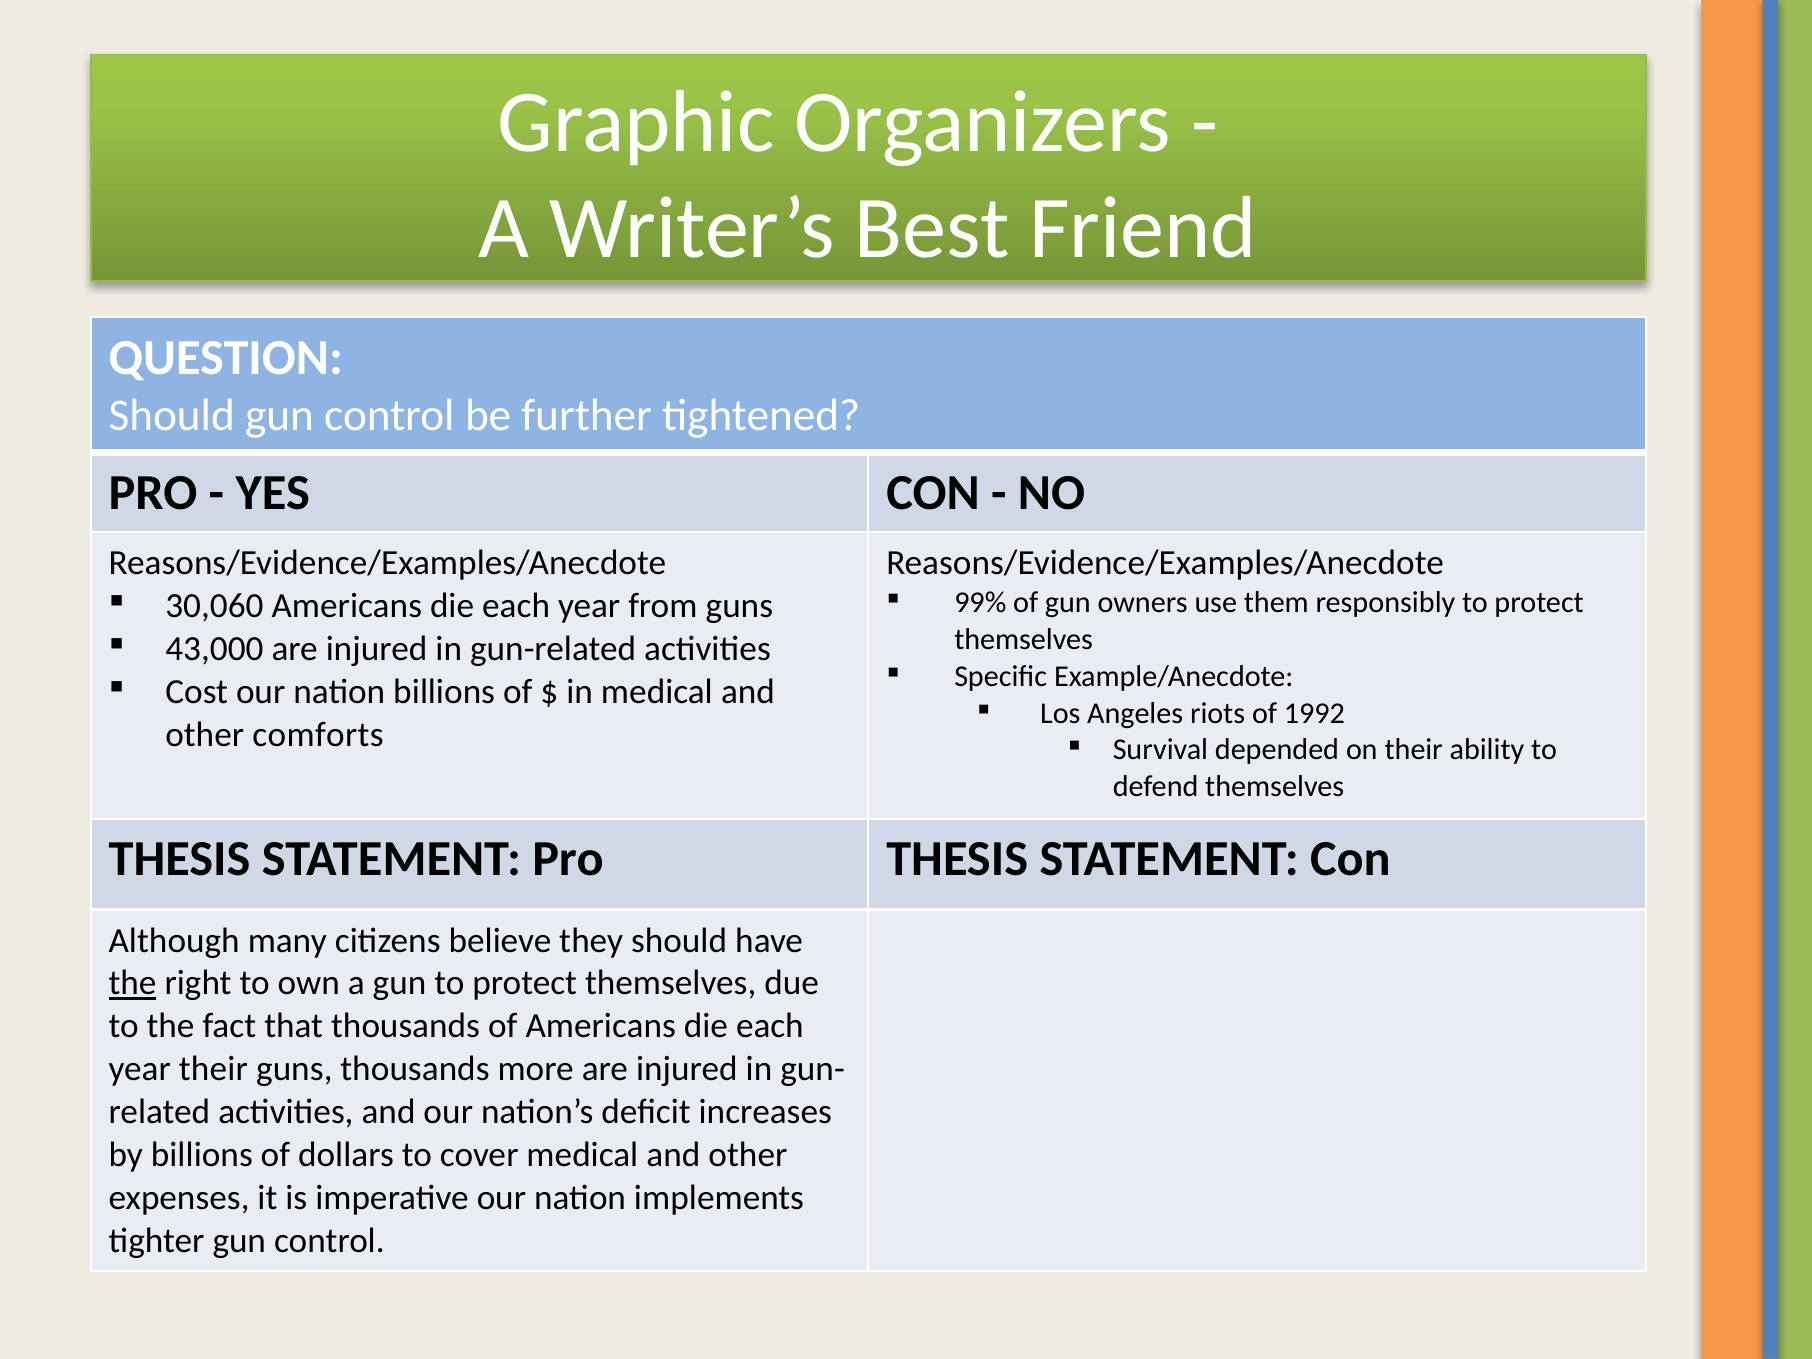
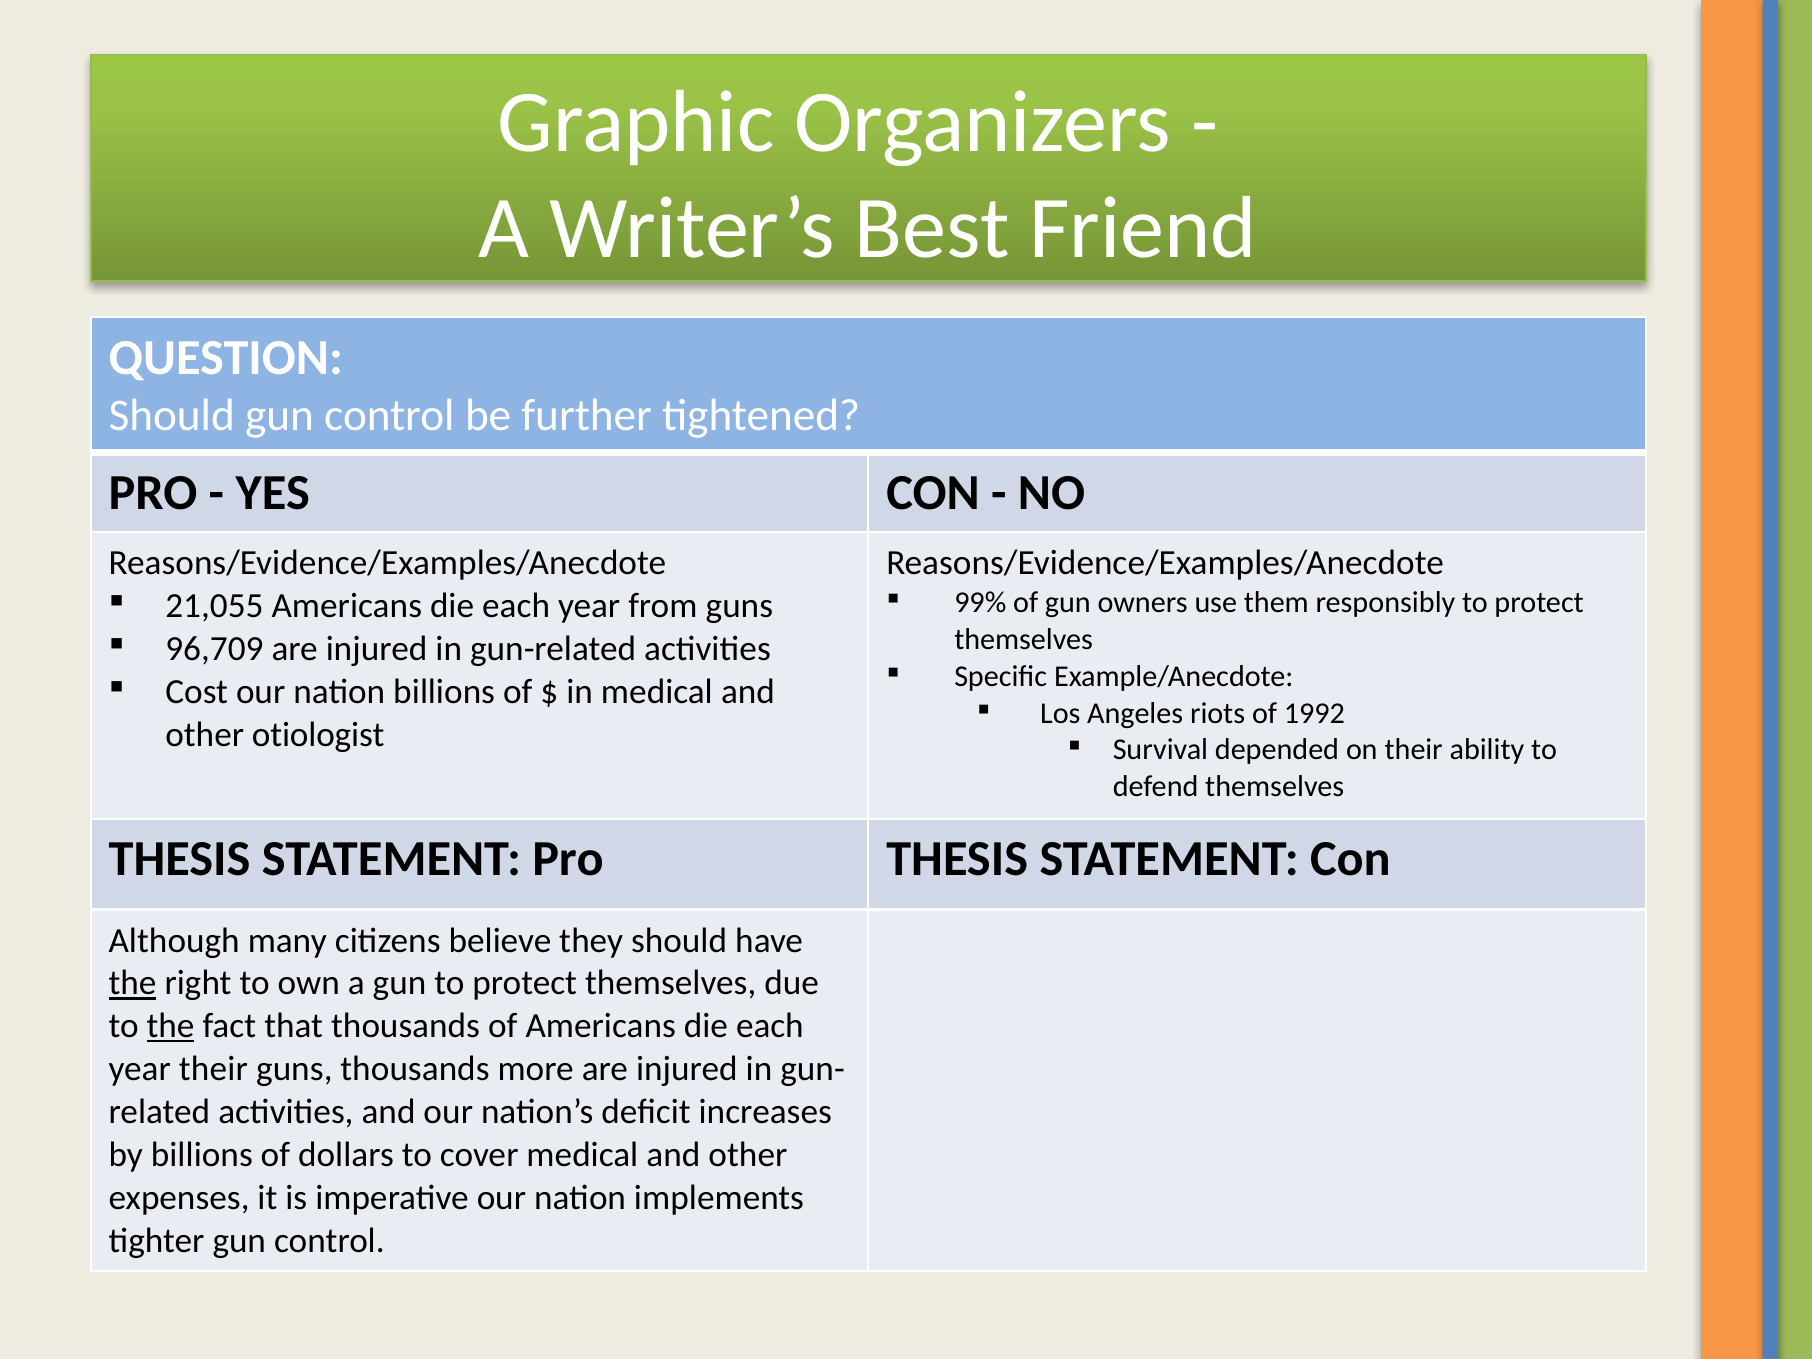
30,060: 30,060 -> 21,055
43,000: 43,000 -> 96,709
comforts: comforts -> otiologist
the at (171, 1026) underline: none -> present
